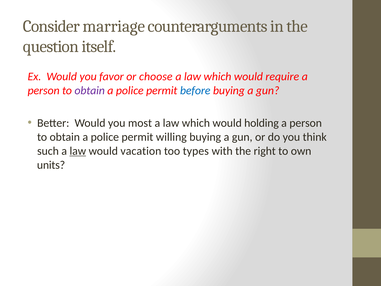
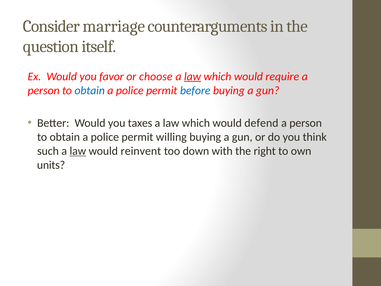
law at (193, 76) underline: none -> present
obtain at (90, 90) colour: purple -> blue
most: most -> taxes
holding: holding -> defend
vacation: vacation -> reinvent
types: types -> down
